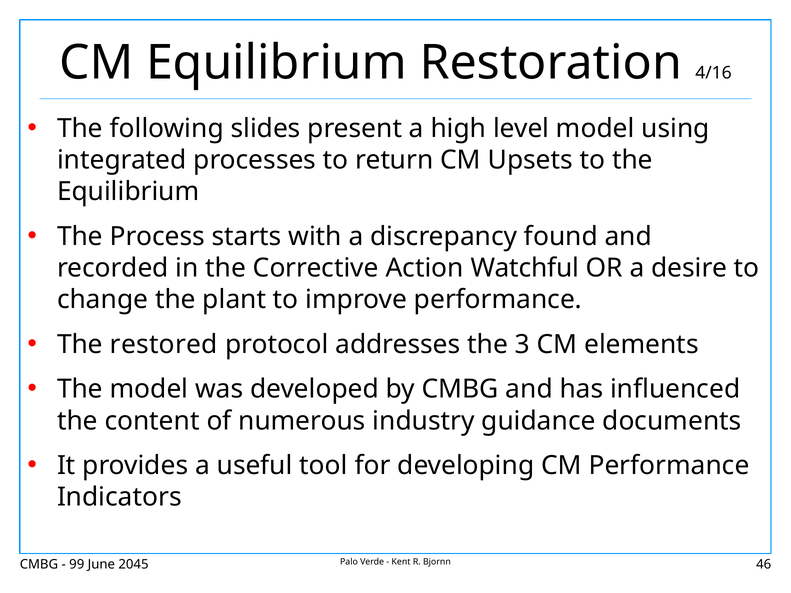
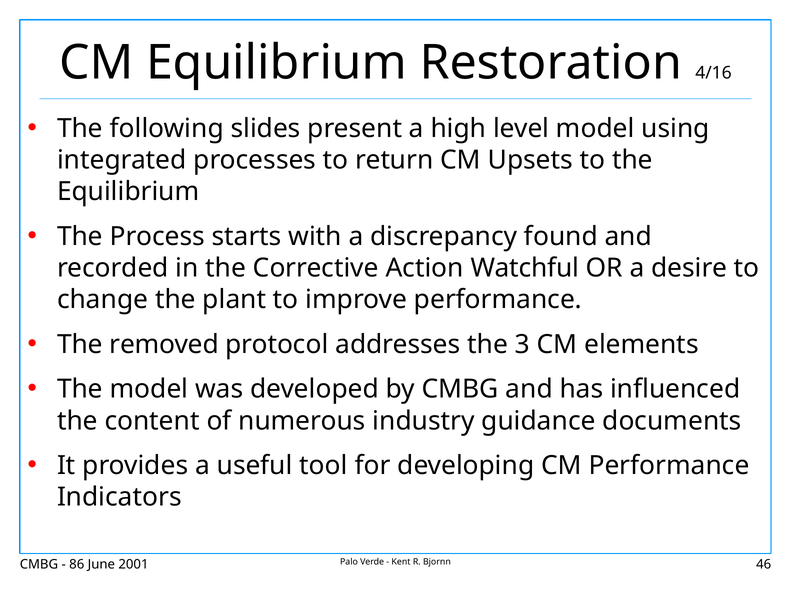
restored: restored -> removed
99: 99 -> 86
2045: 2045 -> 2001
